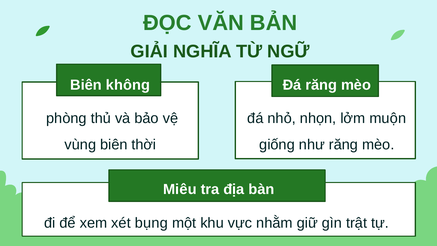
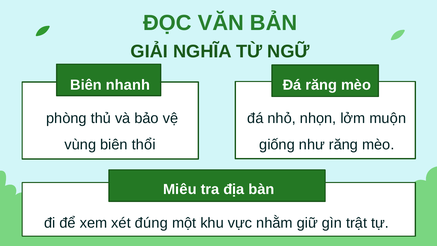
không: không -> nhanh
thời: thời -> thổi
bụng: bụng -> đúng
